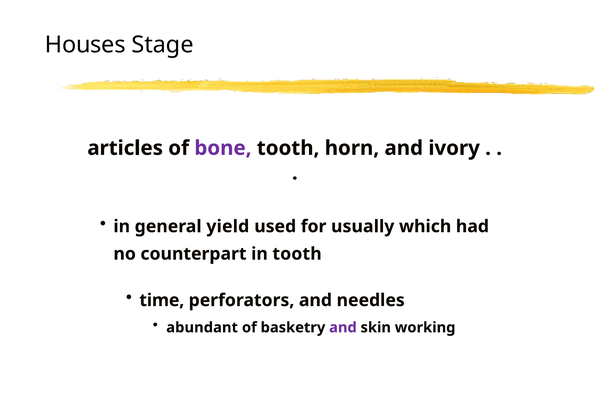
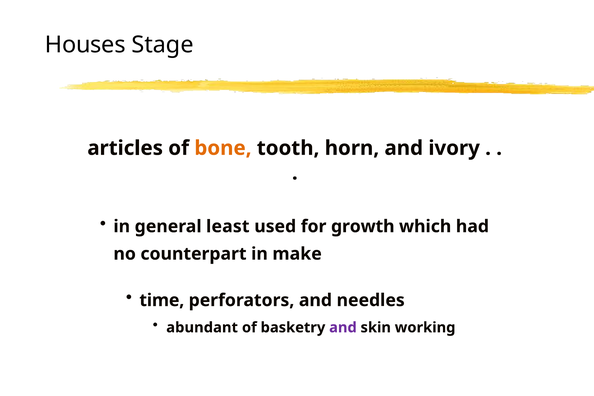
bone colour: purple -> orange
yield: yield -> least
usually: usually -> growth
in tooth: tooth -> make
